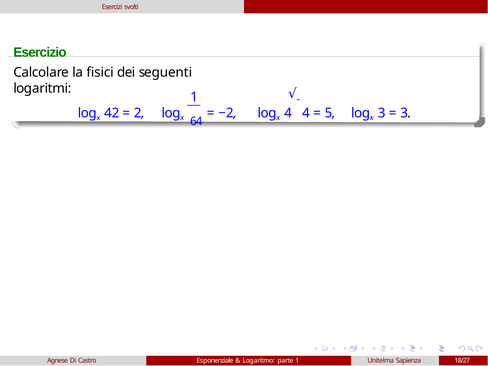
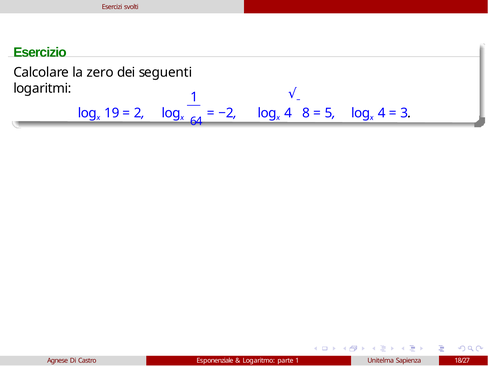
fisici: fisici -> zero
42: 42 -> 19
4 4: 4 -> 8
3 at (382, 113): 3 -> 4
